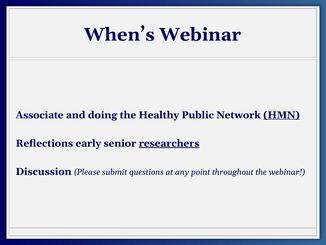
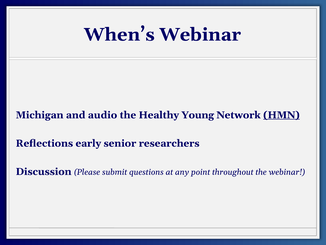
Associate: Associate -> Michigan
doing: doing -> audio
Public: Public -> Young
researchers underline: present -> none
